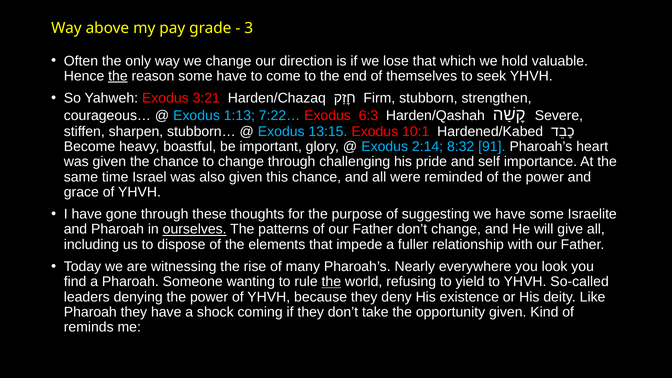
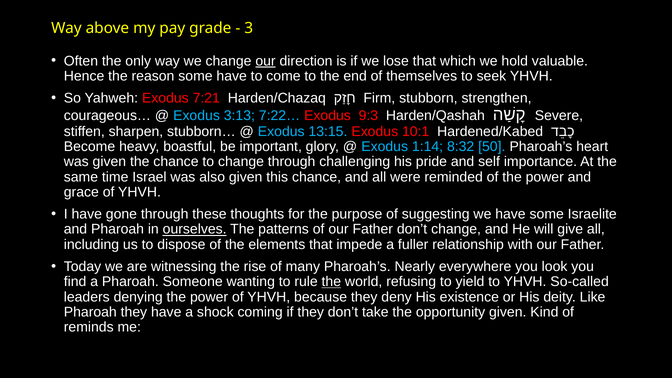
our at (266, 61) underline: none -> present
the at (118, 76) underline: present -> none
3:21: 3:21 -> 7:21
1:13: 1:13 -> 3:13
6:3: 6:3 -> 9:3
2:14: 2:14 -> 1:14
91: 91 -> 50
